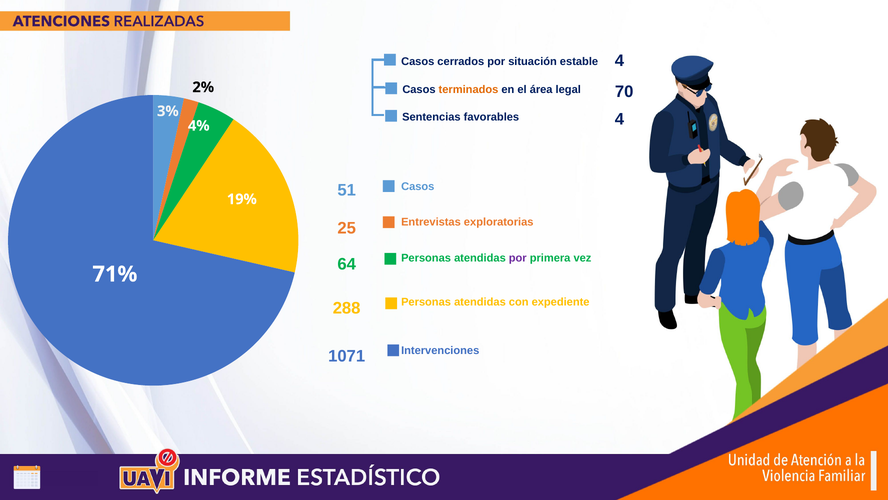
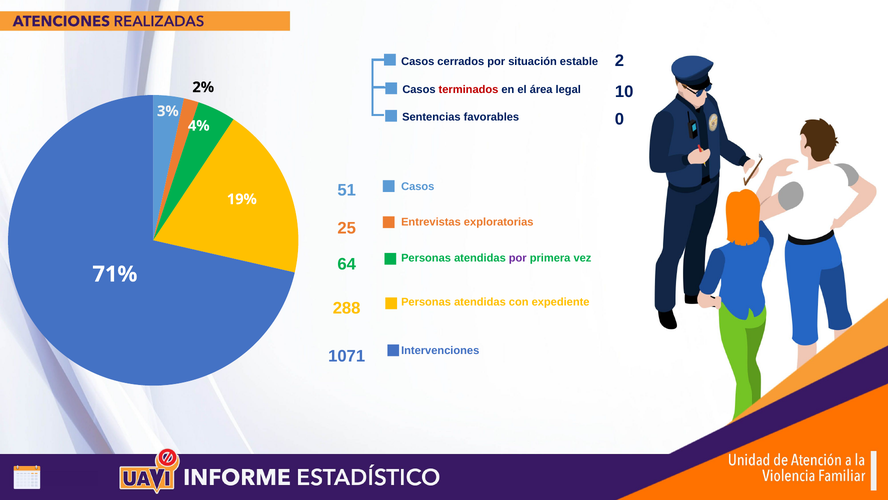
estable 4: 4 -> 2
terminados colour: orange -> red
70: 70 -> 10
favorables 4: 4 -> 0
